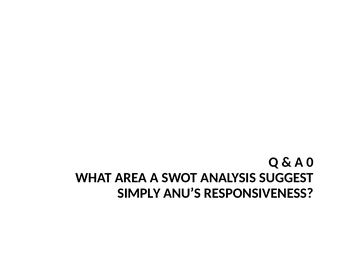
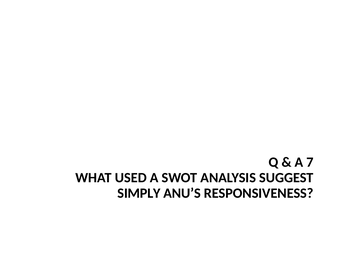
0: 0 -> 7
AREA: AREA -> USED
